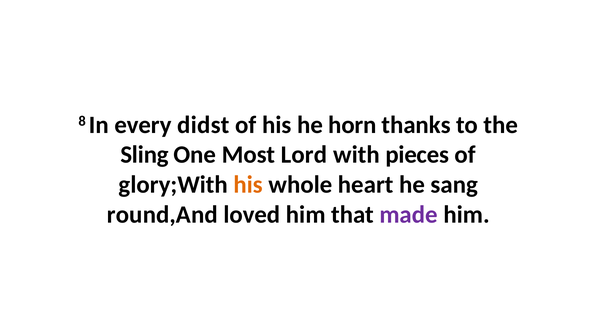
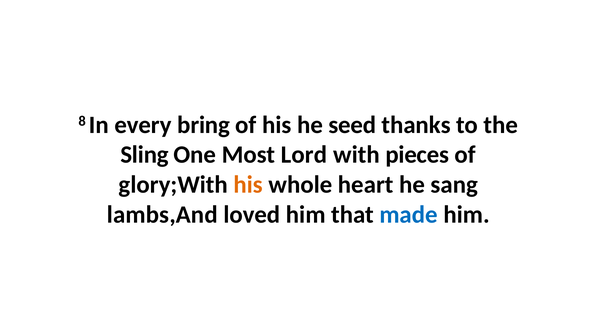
didst: didst -> bring
horn: horn -> seed
round,And: round,And -> lambs,And
made colour: purple -> blue
